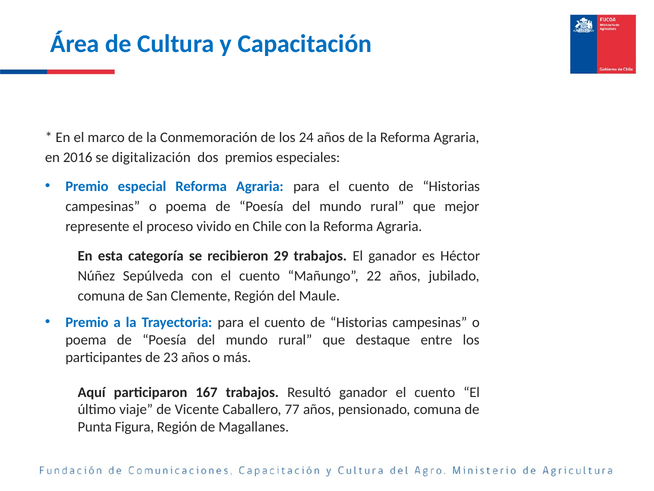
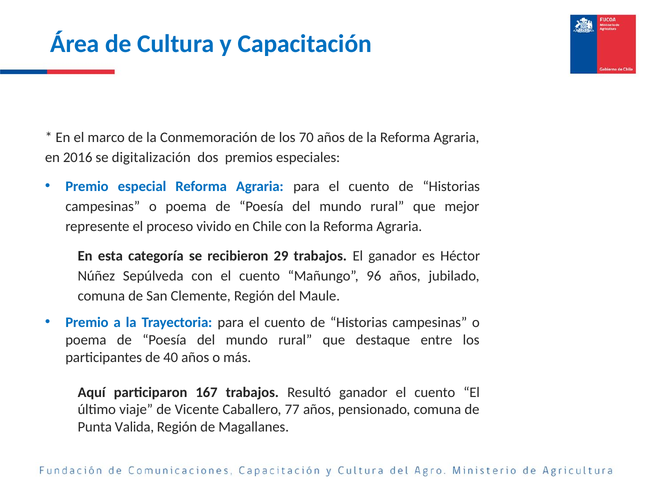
24: 24 -> 70
22: 22 -> 96
23: 23 -> 40
Figura: Figura -> Valida
